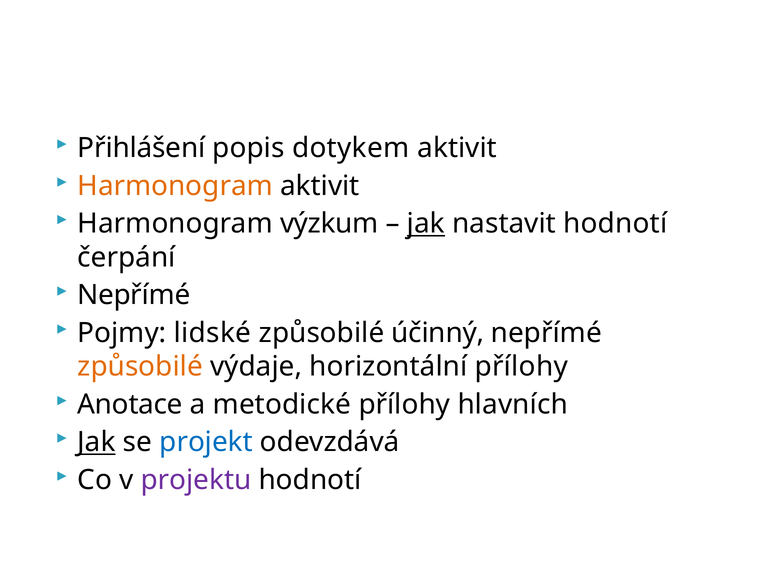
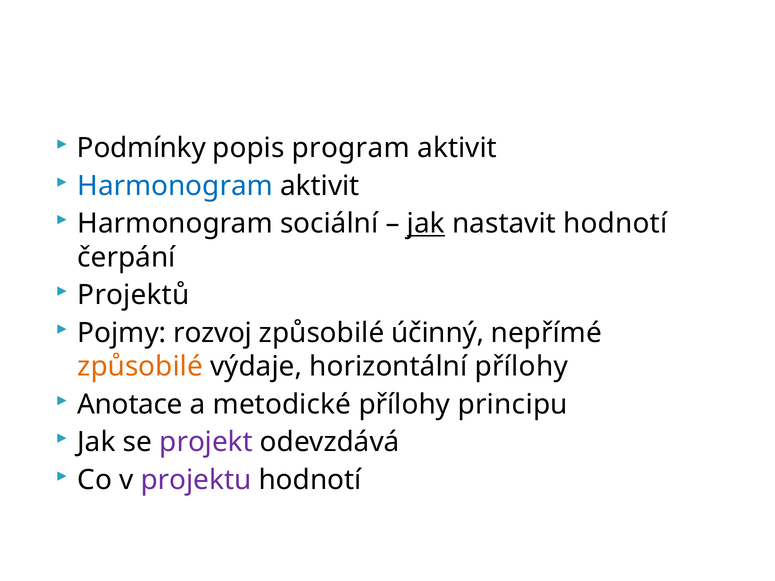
Přihlášení: Přihlášení -> Podmínky
dotykem: dotykem -> program
Harmonogram at (175, 186) colour: orange -> blue
výzkum: výzkum -> sociální
Nepřímé at (134, 295): Nepřímé -> Projektů
lidské: lidské -> rozvoj
hlavních: hlavních -> principu
Jak at (96, 442) underline: present -> none
projekt colour: blue -> purple
